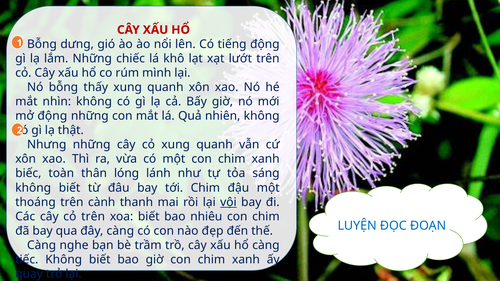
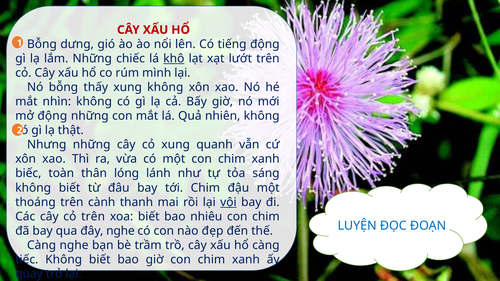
khô underline: none -> present
thấy xung quanh: quanh -> không
đây càng: càng -> nghe
